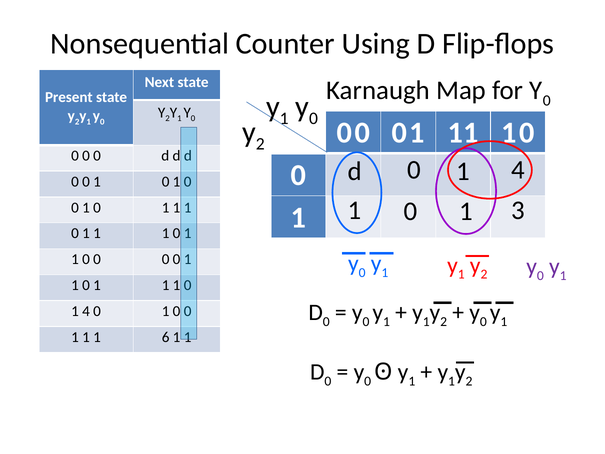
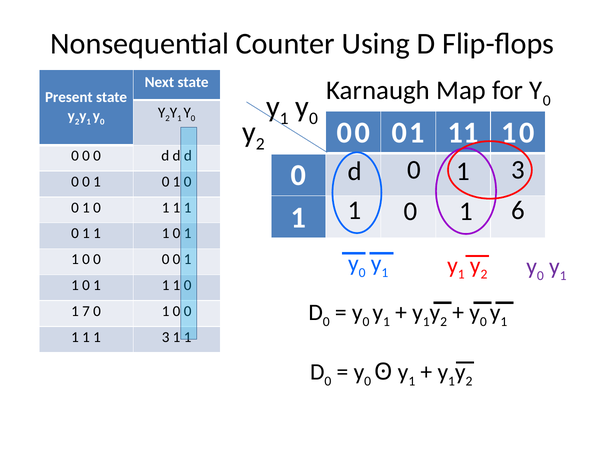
0 4: 4 -> 3
3: 3 -> 6
1 4: 4 -> 7
1 6: 6 -> 3
